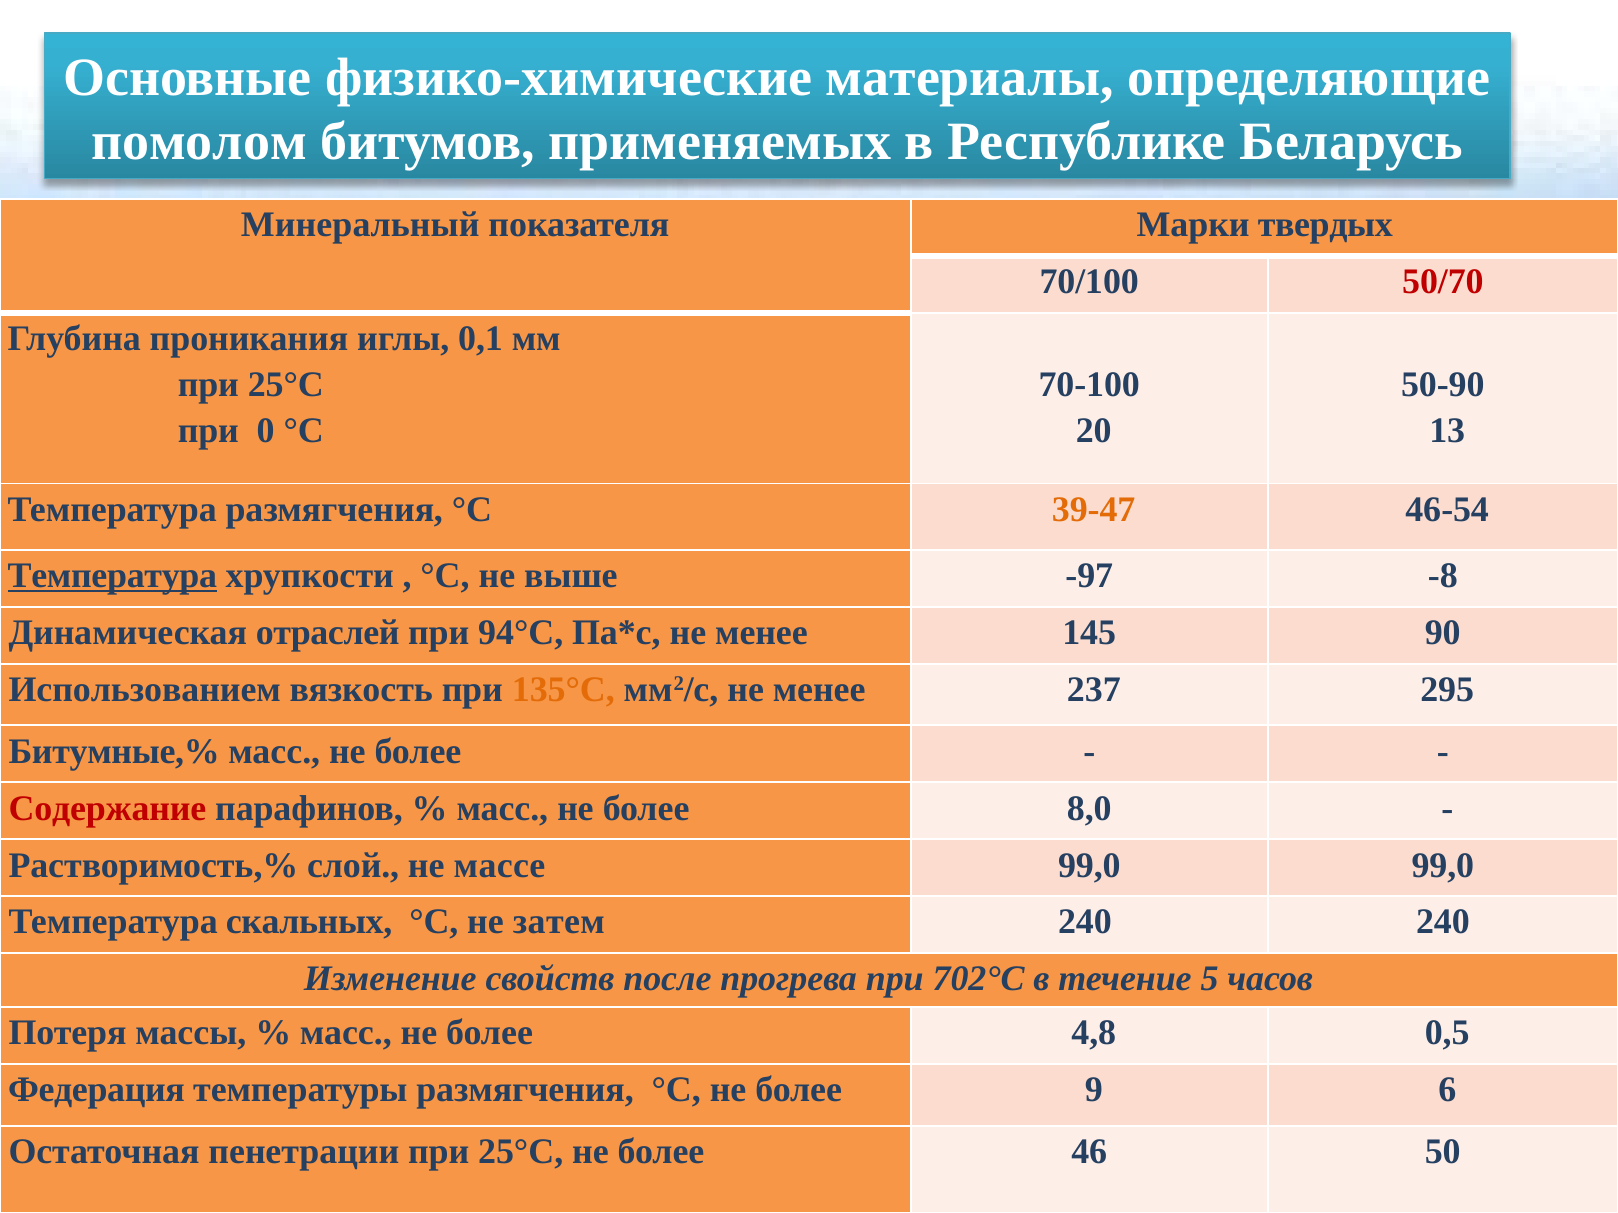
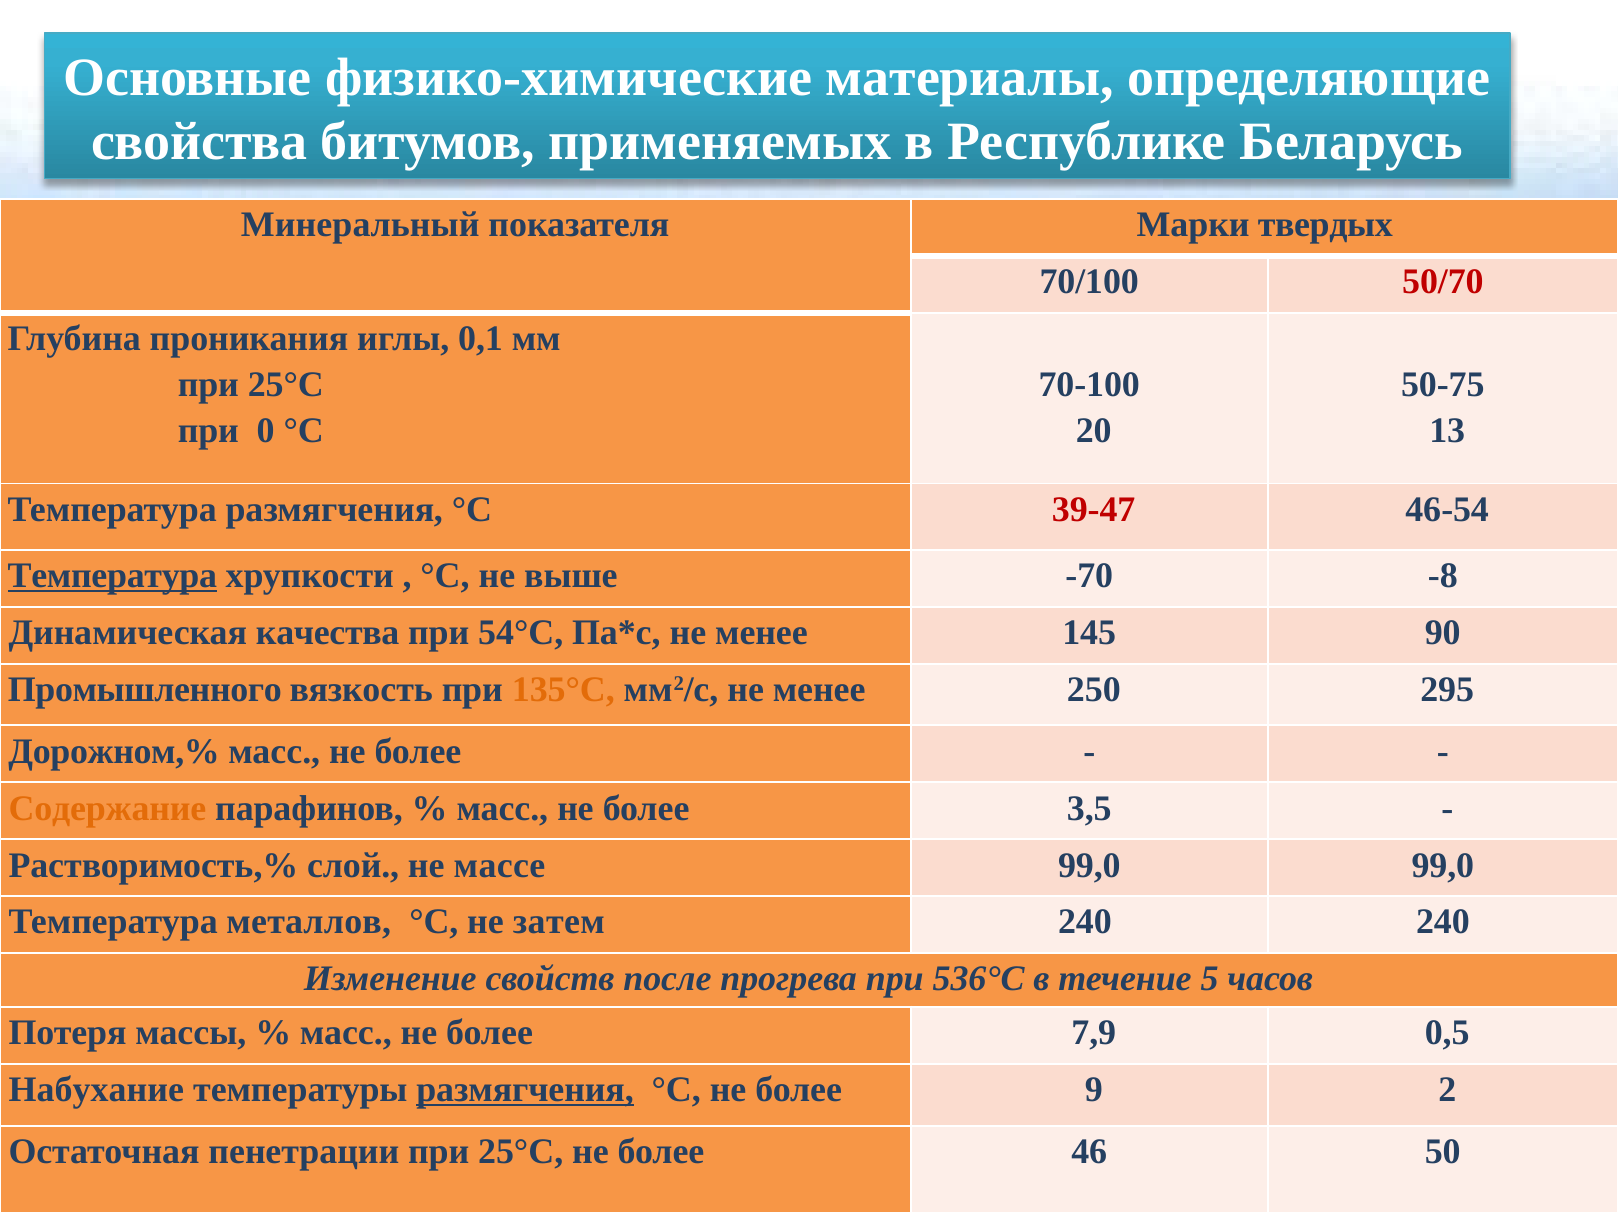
помолом: помолом -> свойства
50-90: 50-90 -> 50-75
39-47 colour: orange -> red
-97: -97 -> -70
отраслей: отраслей -> качества
94°С: 94°С -> 54°С
Использованием: Использованием -> Промышленного
237: 237 -> 250
Битумные,%: Битумные,% -> Дорожном,%
Содержание colour: red -> orange
8,0: 8,0 -> 3,5
скальных: скальных -> металлов
702°С: 702°С -> 536°С
4,8: 4,8 -> 7,9
Федерация: Федерация -> Набухание
размягчения at (525, 1090) underline: none -> present
6: 6 -> 2
